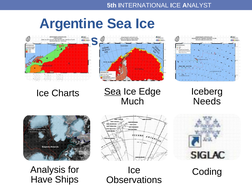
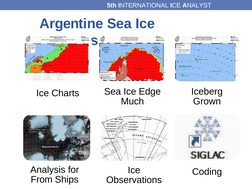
Sea at (113, 92) underline: present -> none
Needs: Needs -> Grown
Have: Have -> From
